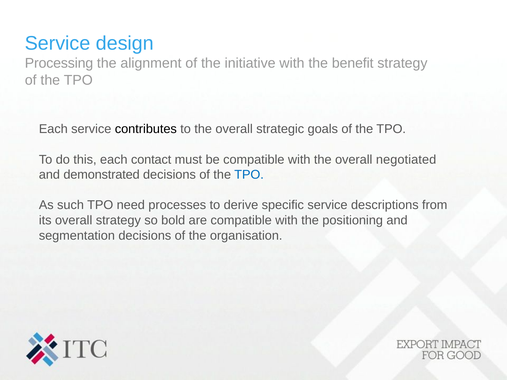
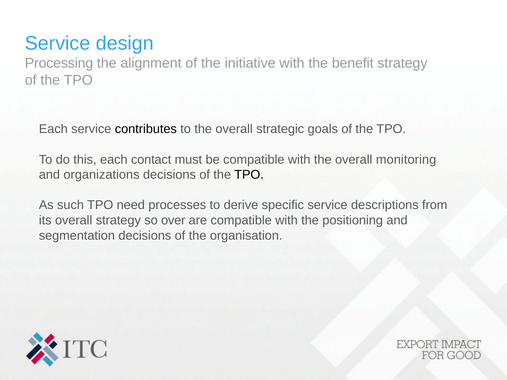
negotiated: negotiated -> monitoring
demonstrated: demonstrated -> organizations
TPO at (249, 175) colour: blue -> black
bold: bold -> over
